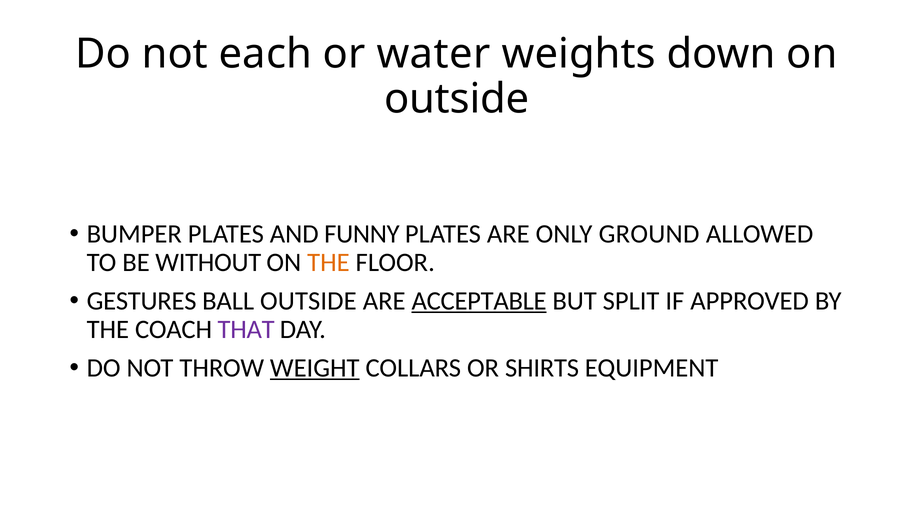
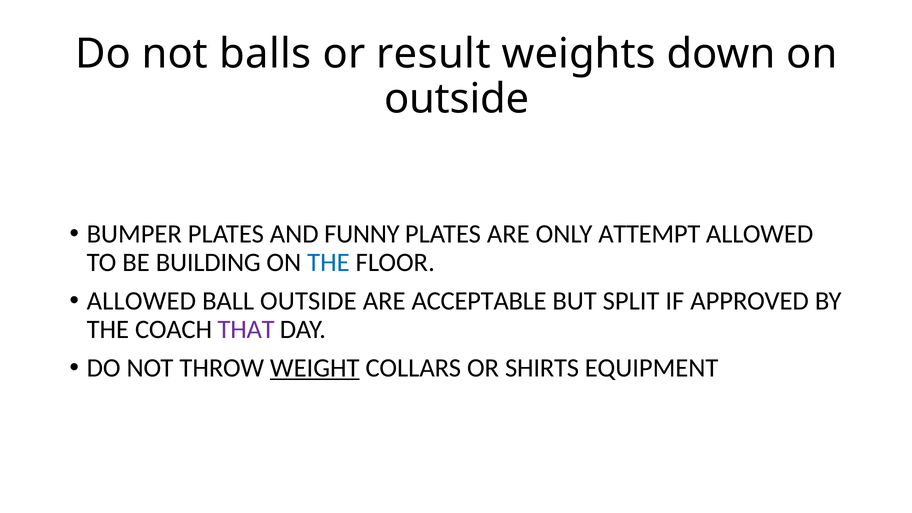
each: each -> balls
water: water -> result
GROUND: GROUND -> ATTEMPT
WITHOUT: WITHOUT -> BUILDING
THE at (328, 263) colour: orange -> blue
GESTURES at (142, 301): GESTURES -> ALLOWED
ACCEPTABLE underline: present -> none
